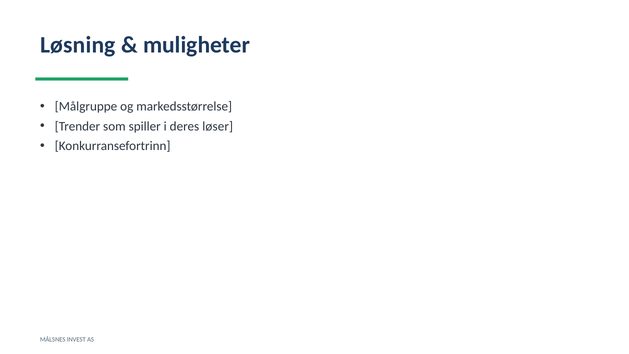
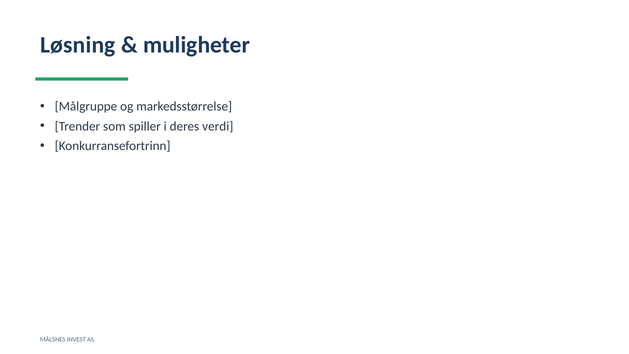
løser: løser -> verdi
